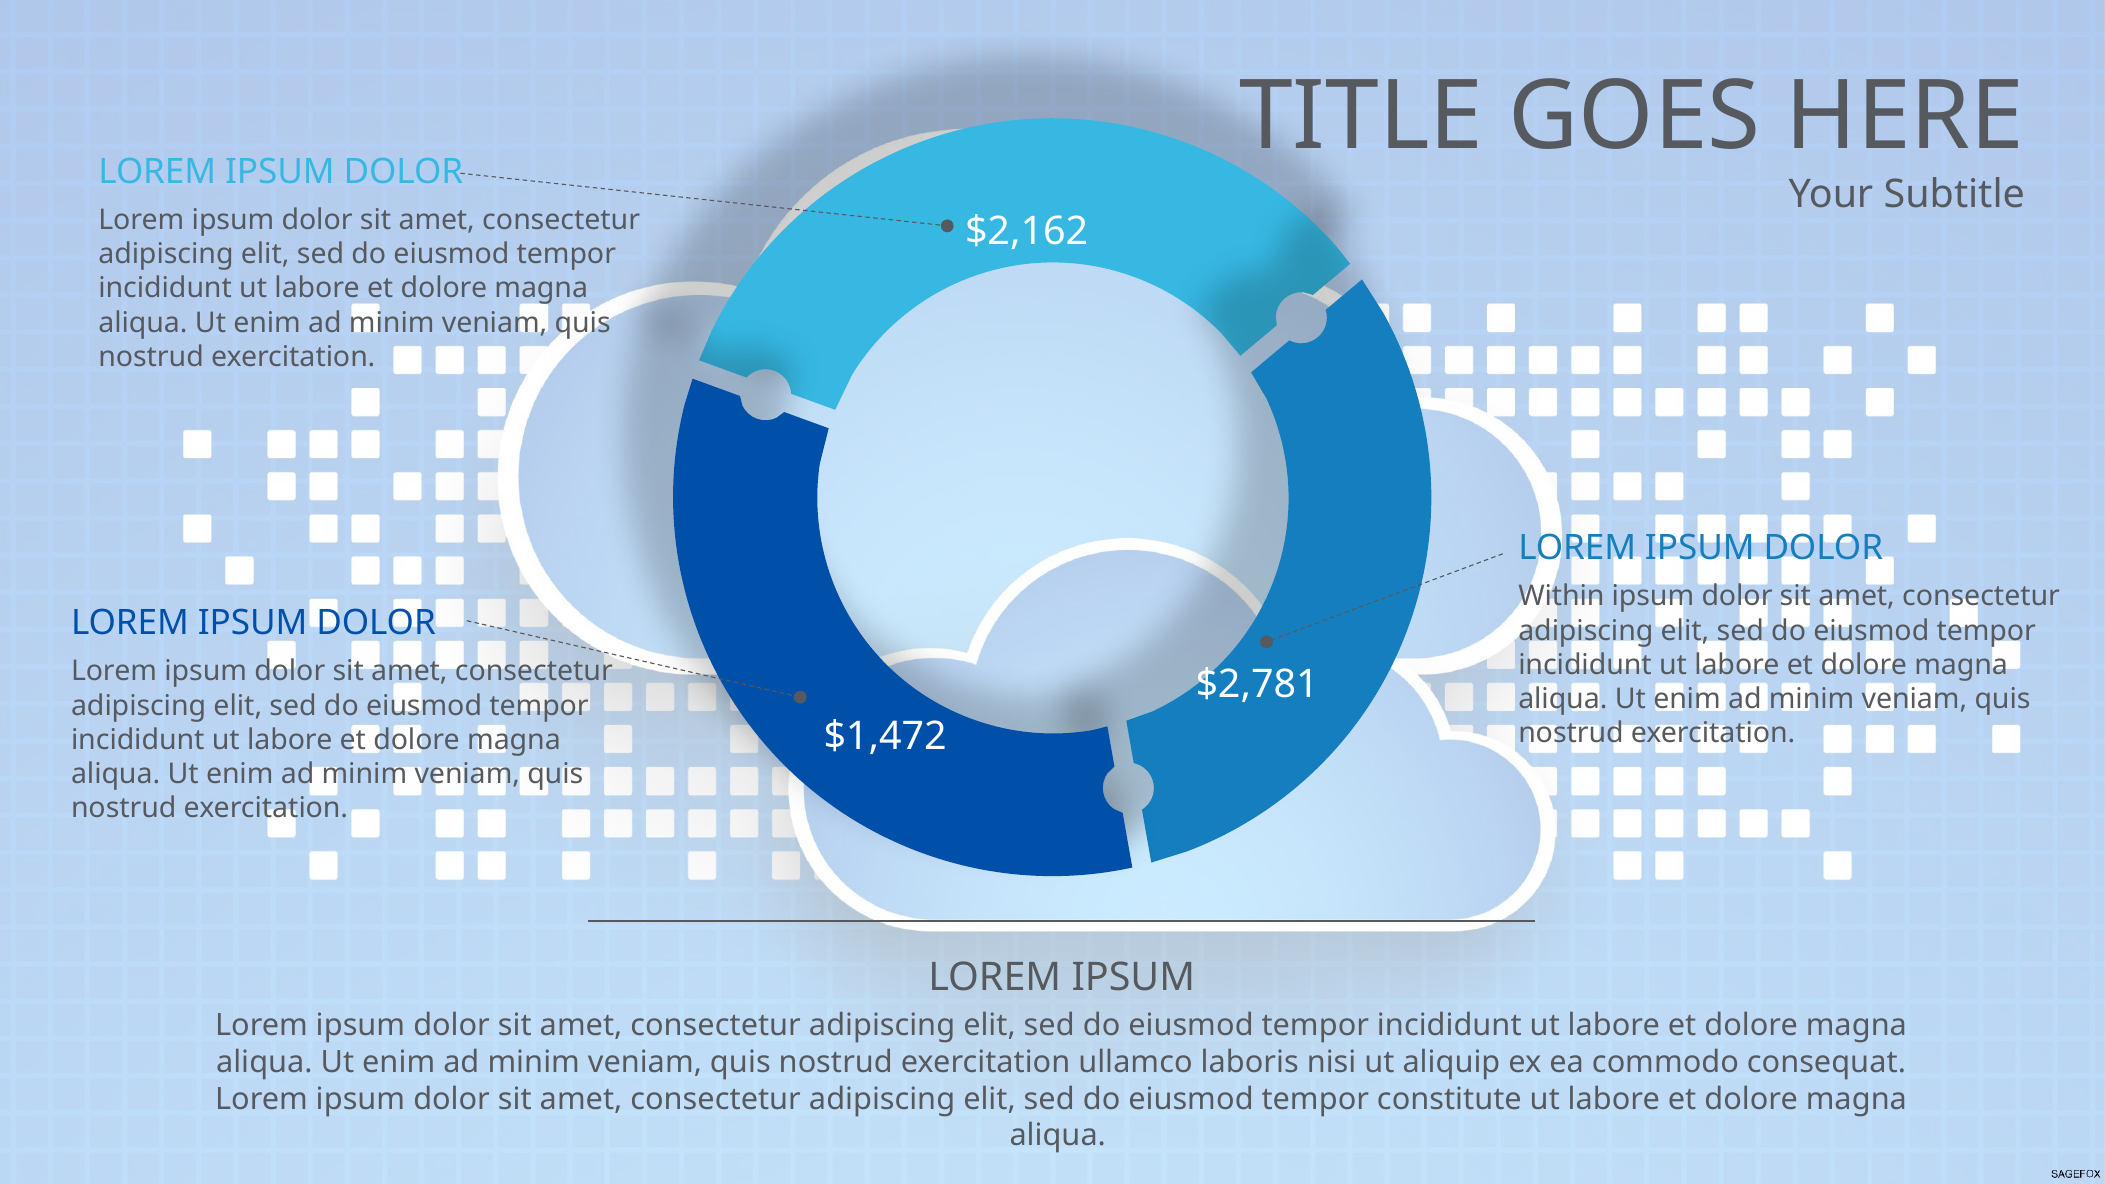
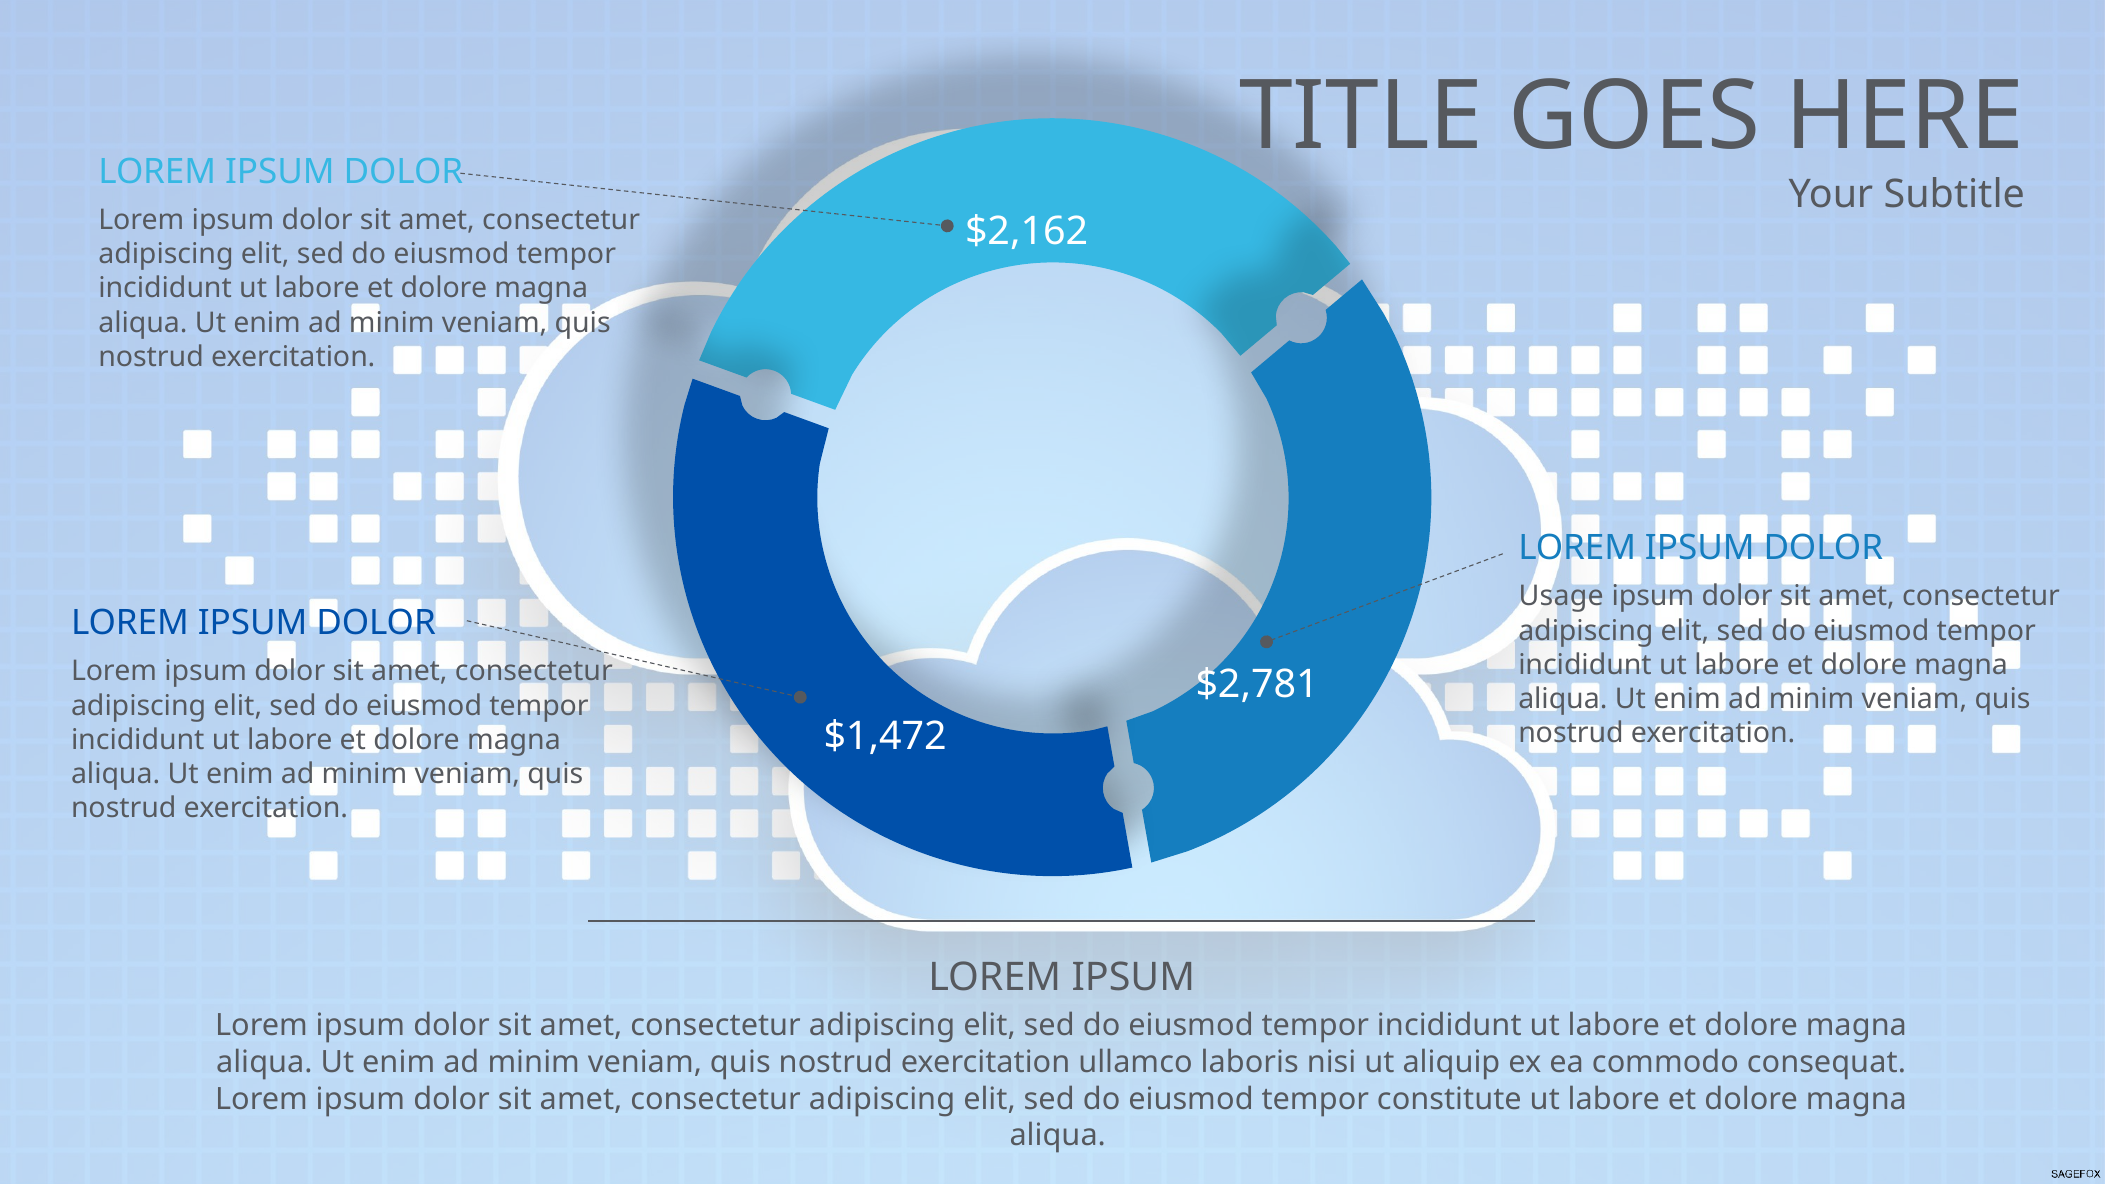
Within: Within -> Usage
